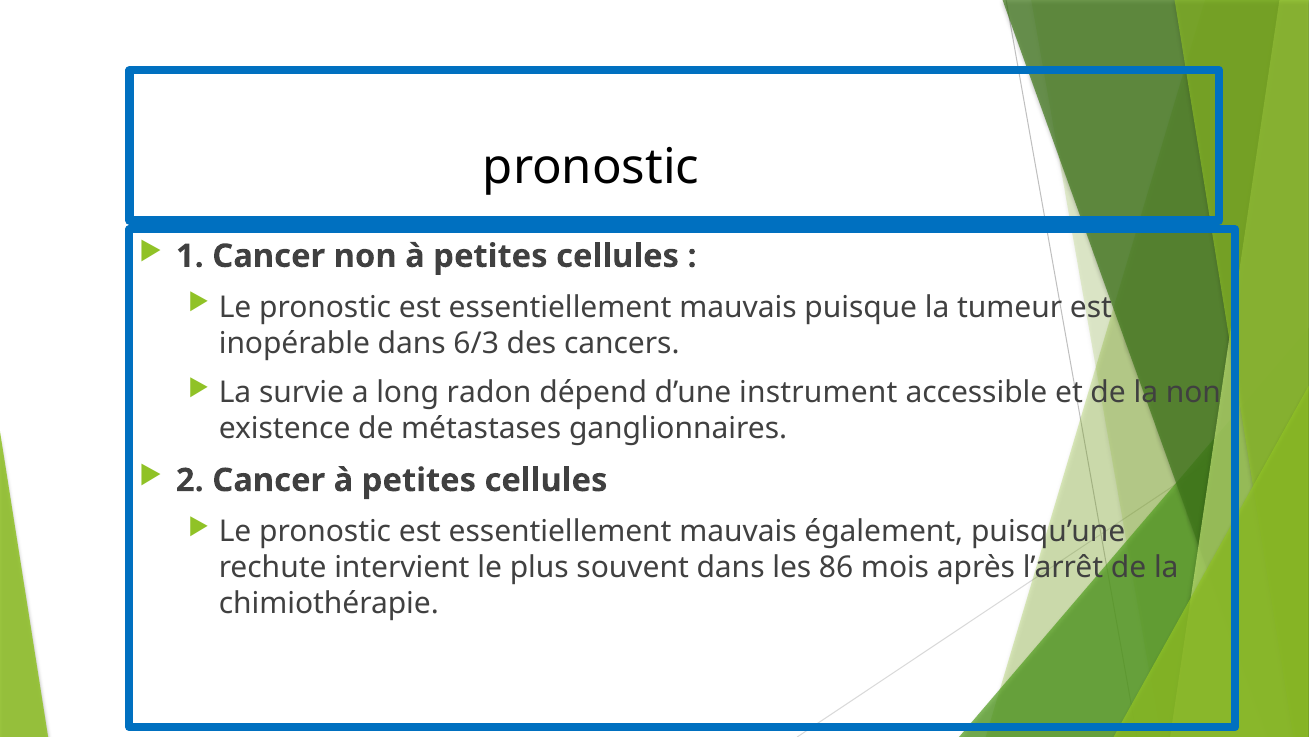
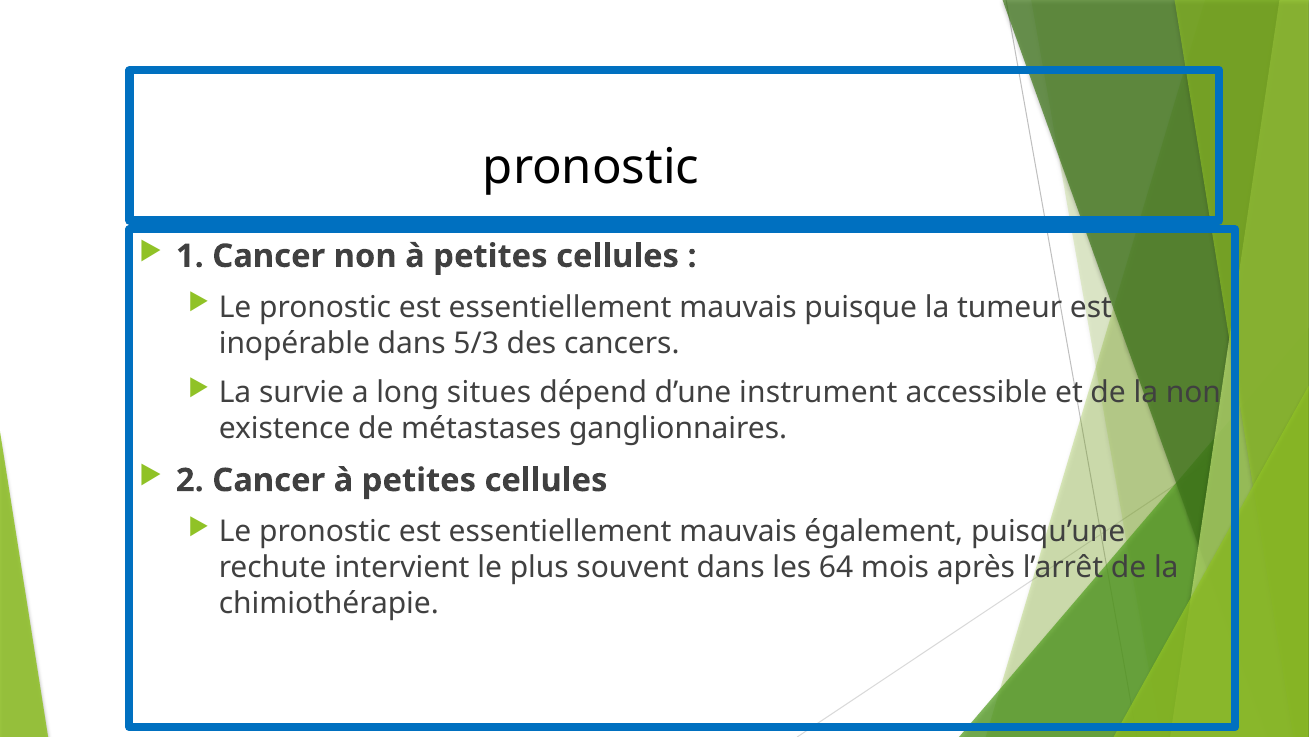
6/3: 6/3 -> 5/3
radon: radon -> situes
86: 86 -> 64
